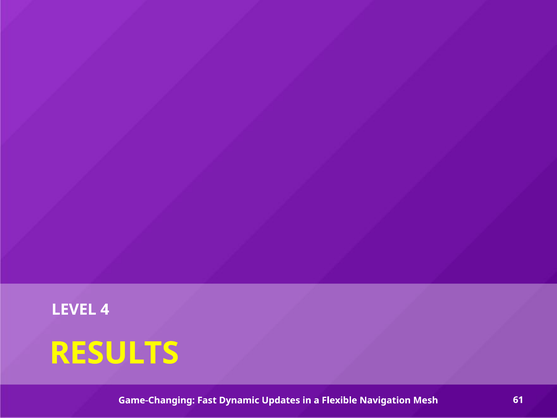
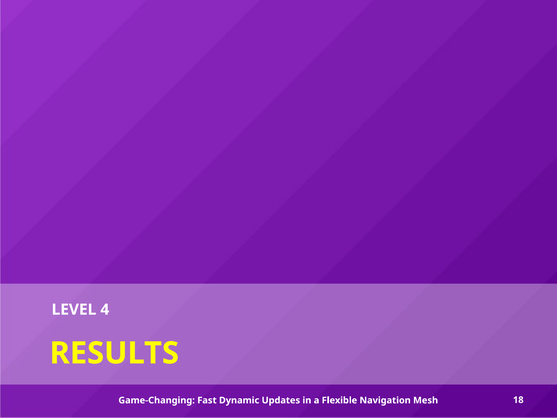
61: 61 -> 18
